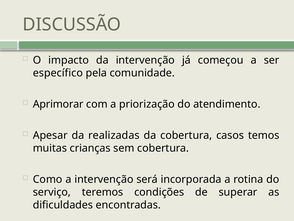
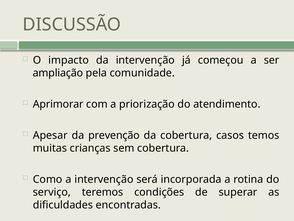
específico: específico -> ampliação
realizadas: realizadas -> prevenção
